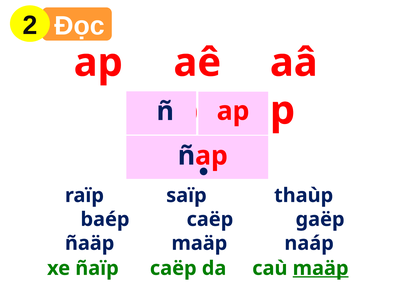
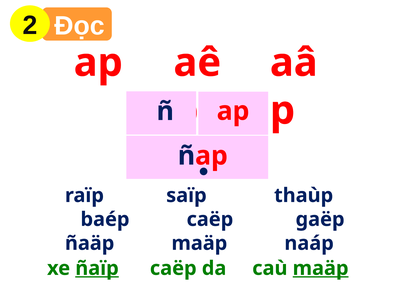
ñaïp underline: none -> present
